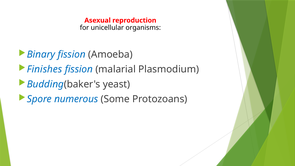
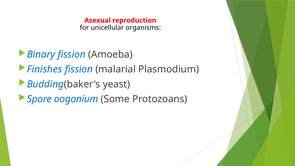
numerous: numerous -> oogonium
